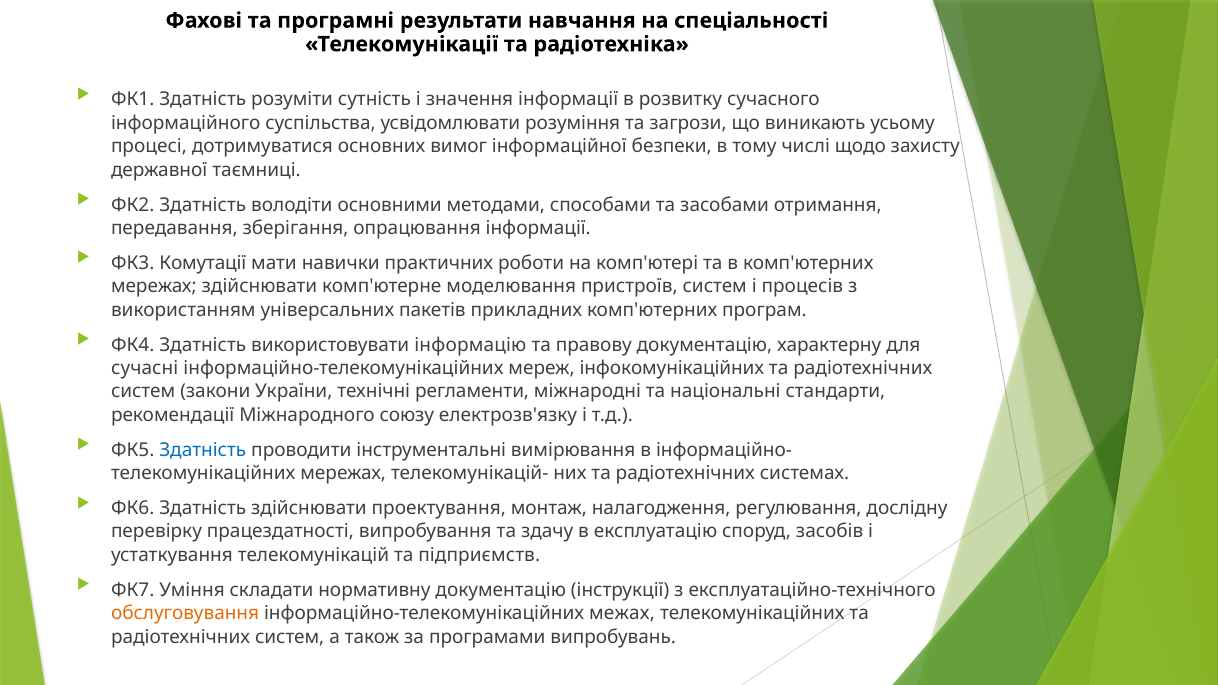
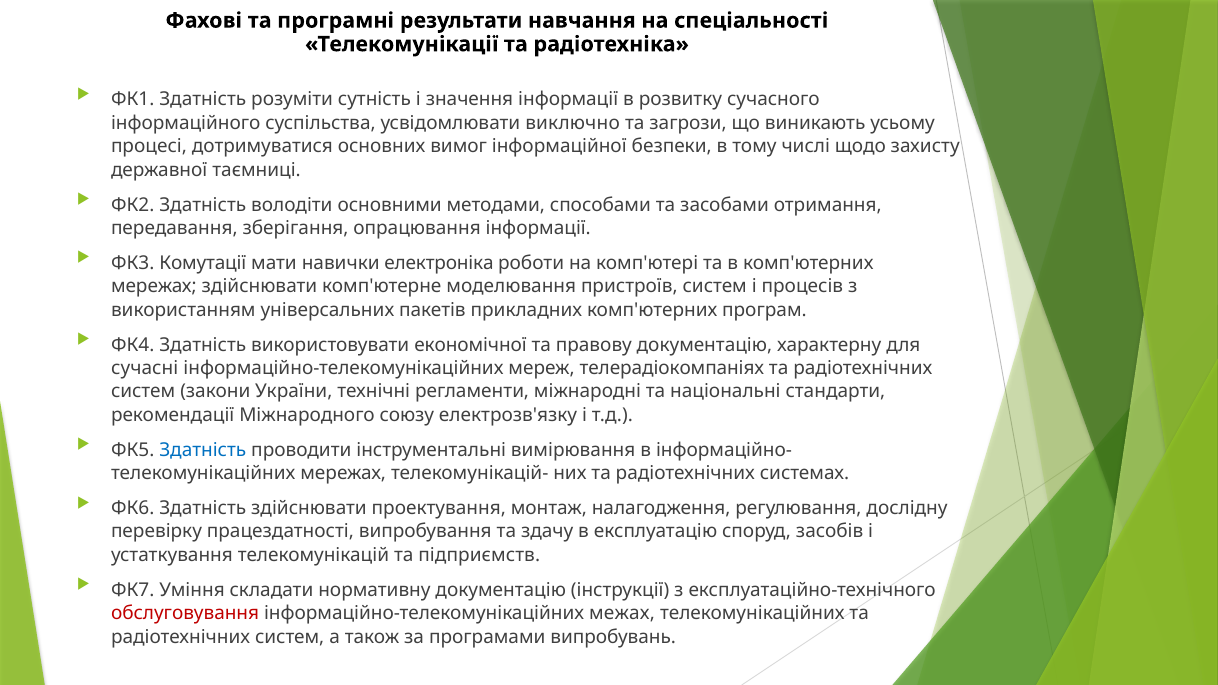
розуміння: розуміння -> виключно
практичних: практичних -> електроніка
інформацію: інформацію -> економічної
інфокомунікаційних: інфокомунікаційних -> телерадіокомпаніях
обслуговування colour: orange -> red
